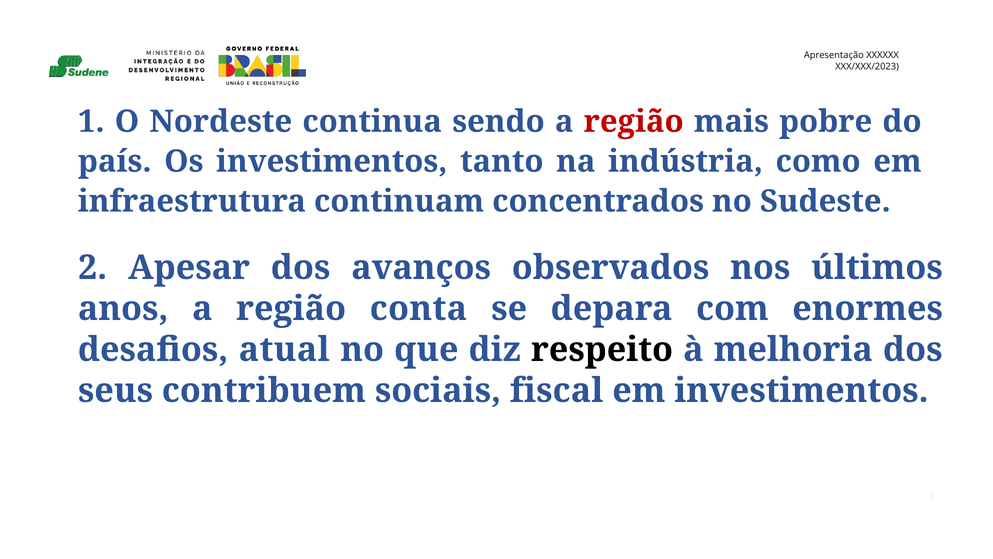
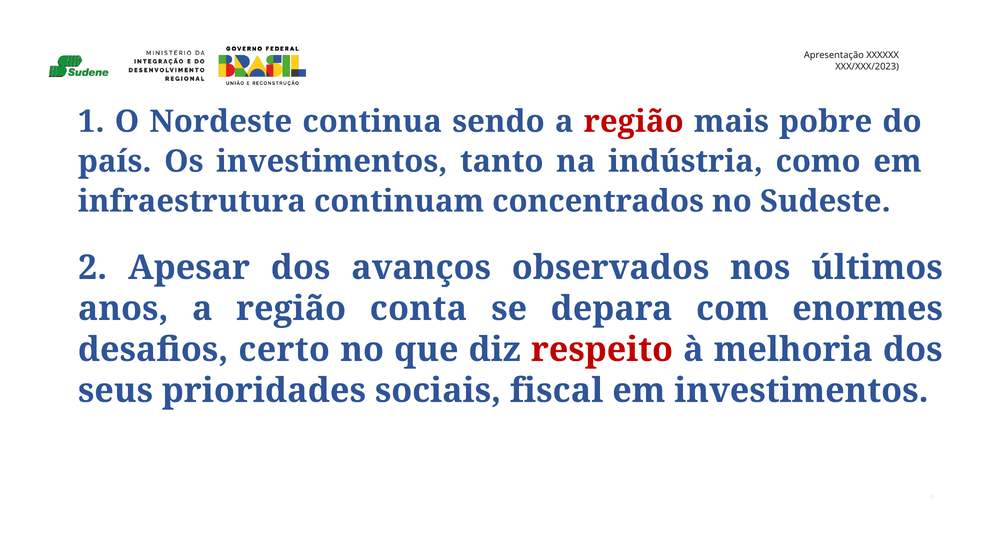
atual: atual -> certo
respeito colour: black -> red
contribuem: contribuem -> prioridades
